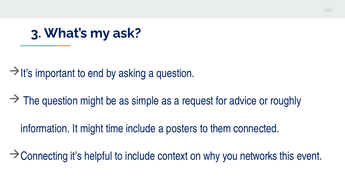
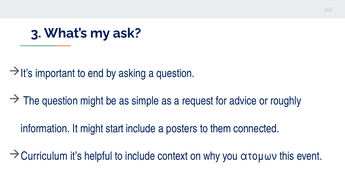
time: time -> start
Connecting: Connecting -> Curriculum
networks: networks -> ατόμων
